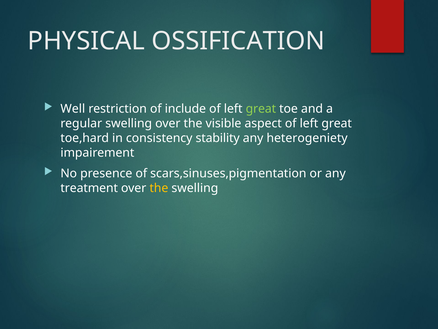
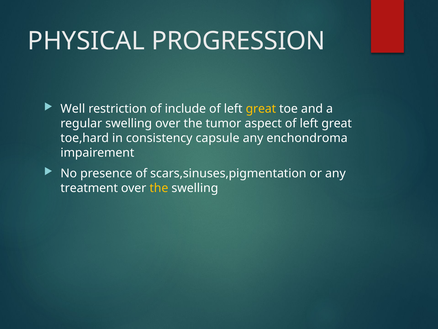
OSSIFICATION: OSSIFICATION -> PROGRESSION
great at (261, 109) colour: light green -> yellow
visible: visible -> tumor
stability: stability -> capsule
heterogeniety: heterogeniety -> enchondroma
